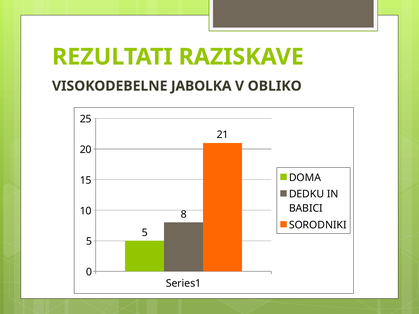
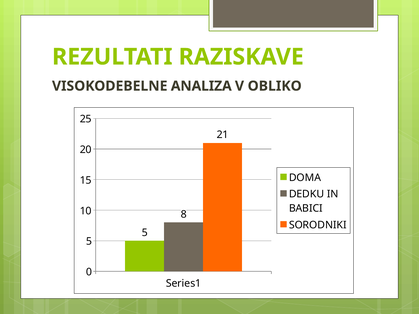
JABOLKA: JABOLKA -> ANALIZA
